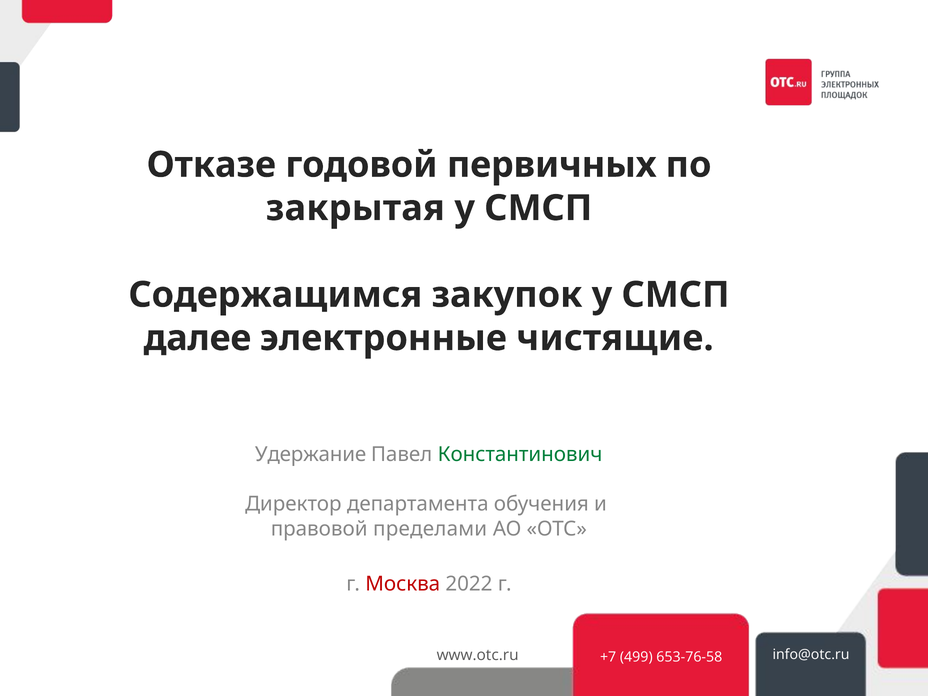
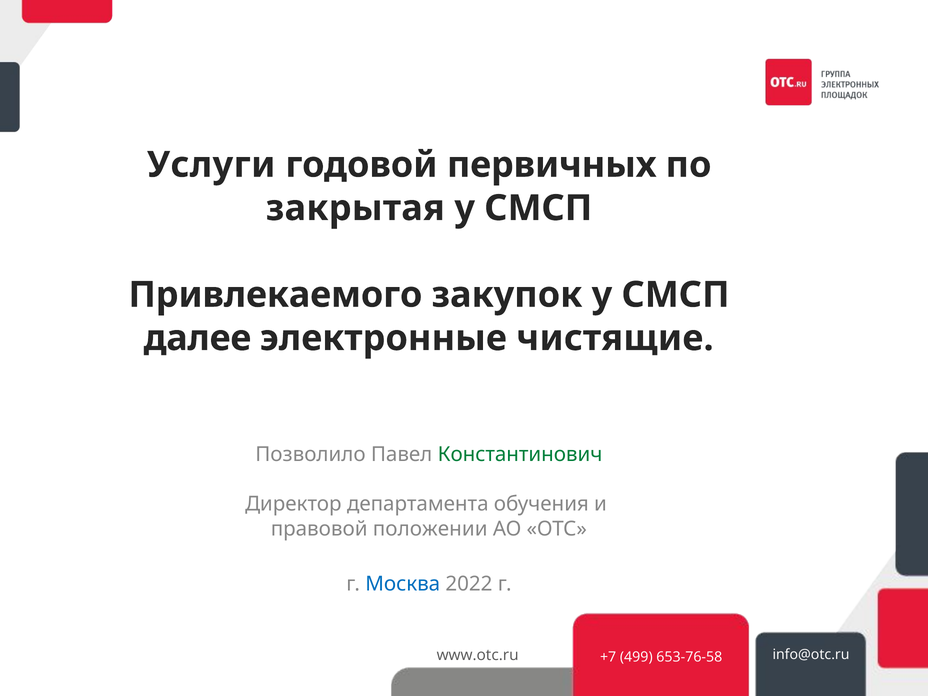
Отказе: Отказе -> Услуги
Содержащимся: Содержащимся -> Привлекаемого
Удержание: Удержание -> Позволило
пределами: пределами -> положении
Москва colour: red -> blue
